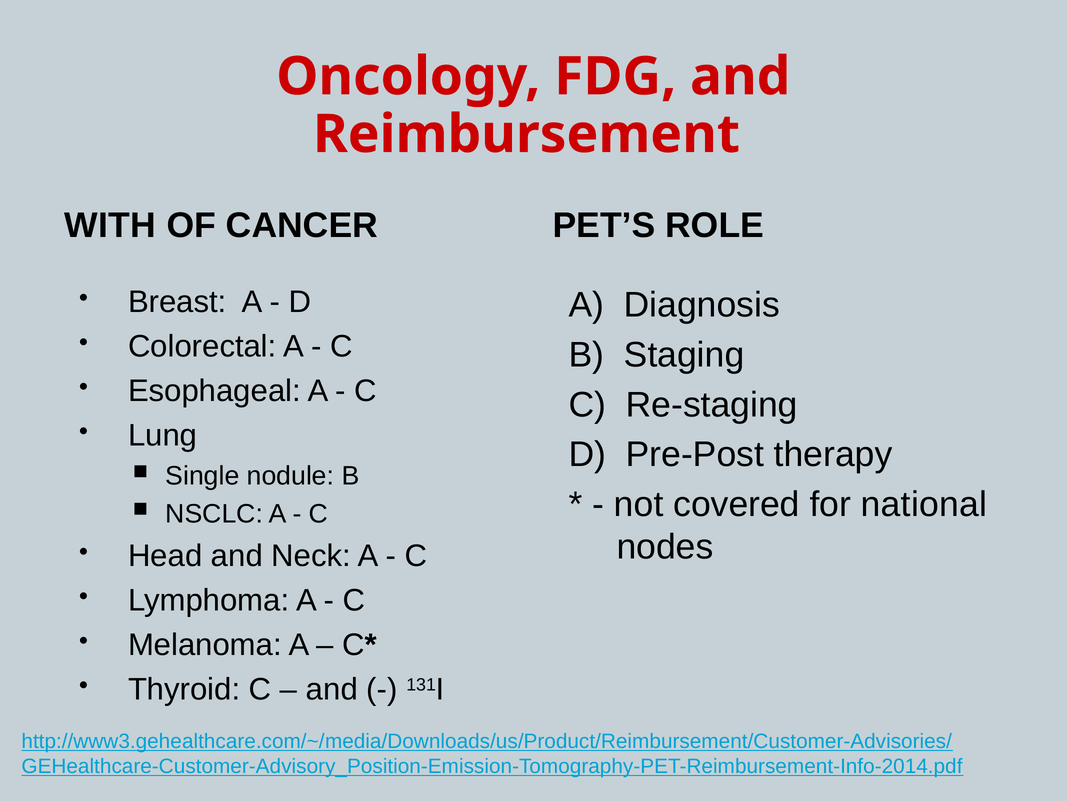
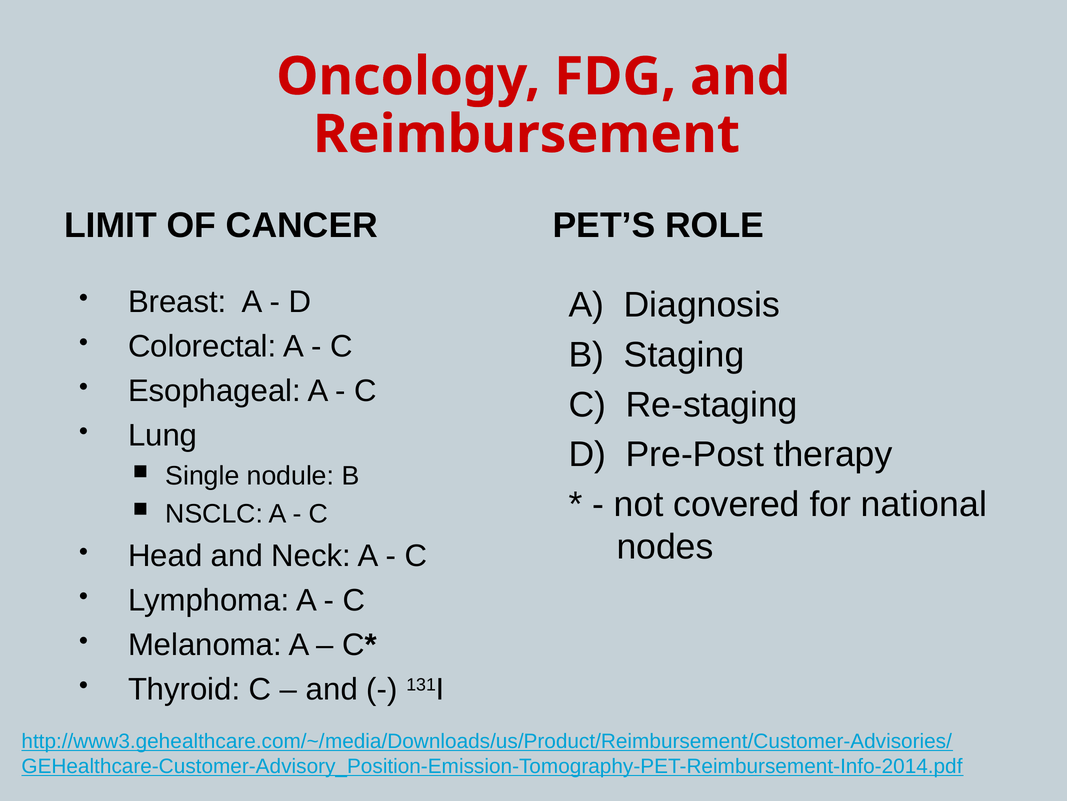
WITH: WITH -> LIMIT
